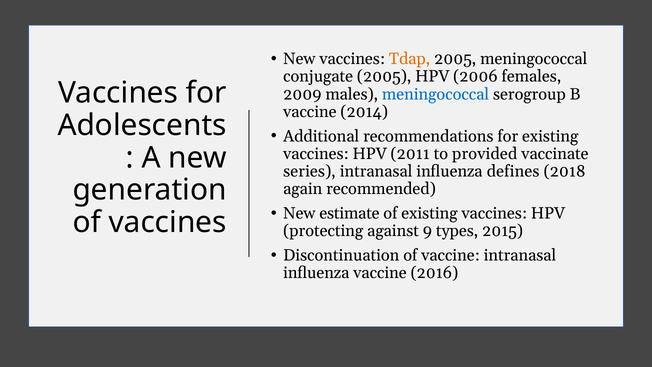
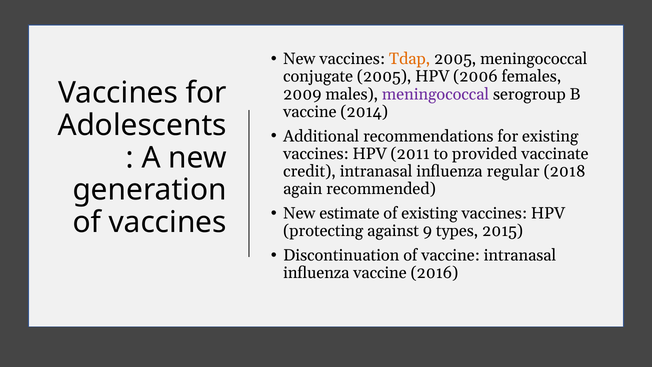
meningococcal at (436, 94) colour: blue -> purple
series: series -> credit
defines: defines -> regular
